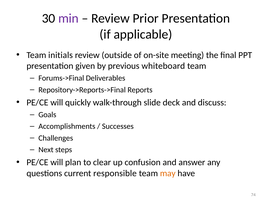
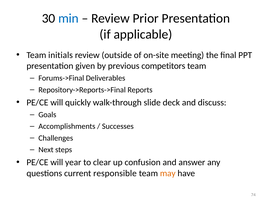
min colour: purple -> blue
whiteboard: whiteboard -> competitors
plan: plan -> year
